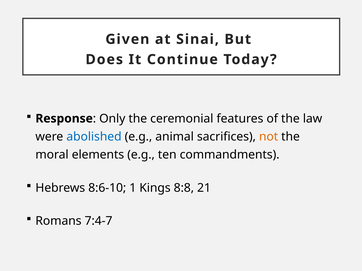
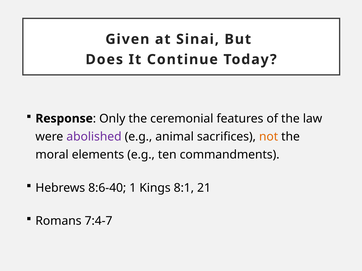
abolished colour: blue -> purple
8:6-10: 8:6-10 -> 8:6-40
8:8: 8:8 -> 8:1
